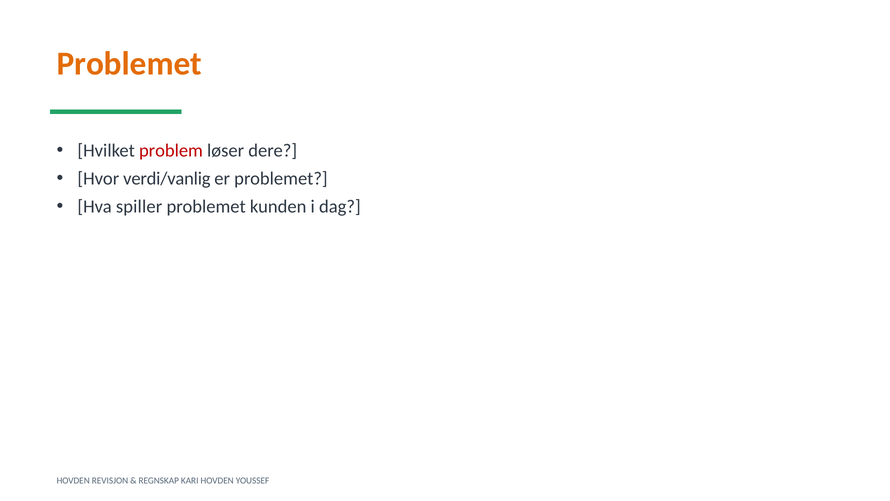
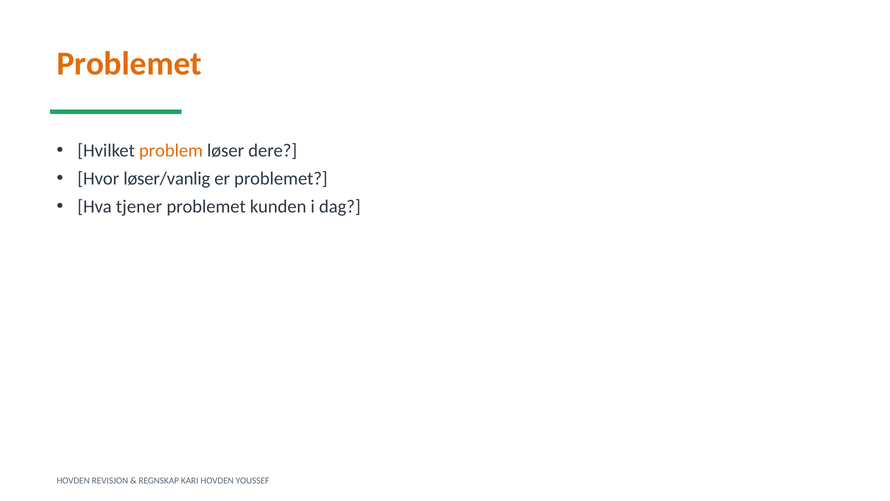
problem colour: red -> orange
verdi/vanlig: verdi/vanlig -> løser/vanlig
spiller: spiller -> tjener
